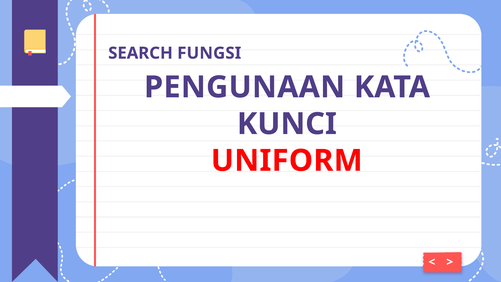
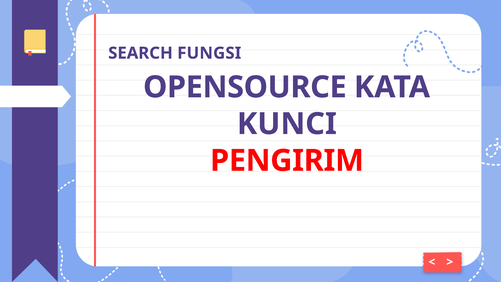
PENGUNAAN: PENGUNAAN -> OPENSOURCE
UNIFORM: UNIFORM -> PENGIRIM
